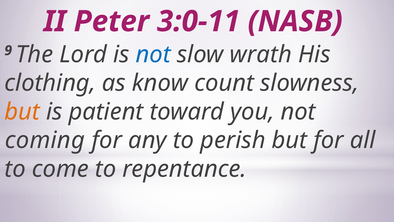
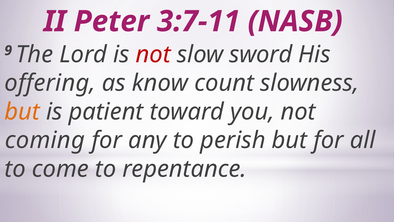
3:0-11: 3:0-11 -> 3:7-11
not at (153, 54) colour: blue -> red
wrath: wrath -> sword
clothing: clothing -> offering
